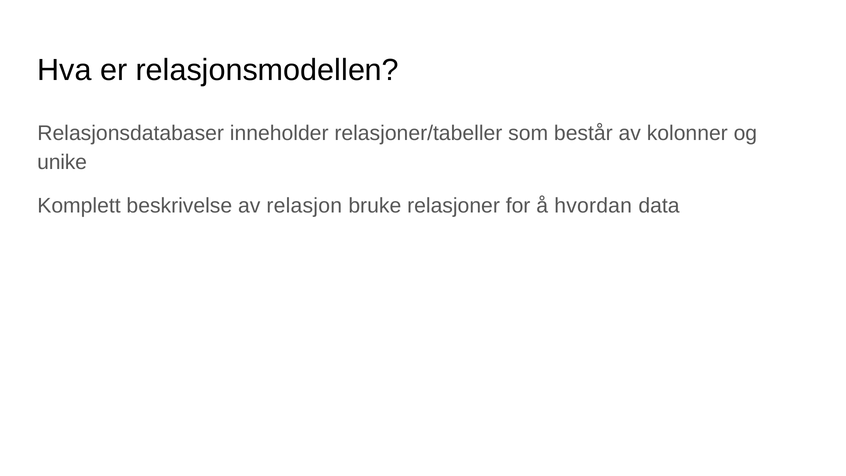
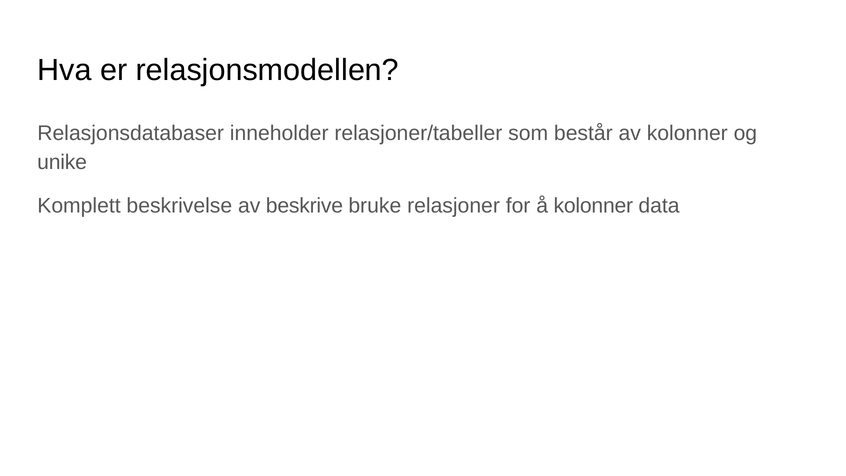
relasjon: relasjon -> beskrive
å hvordan: hvordan -> kolonner
